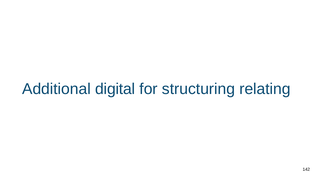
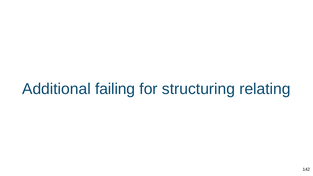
digital: digital -> failing
